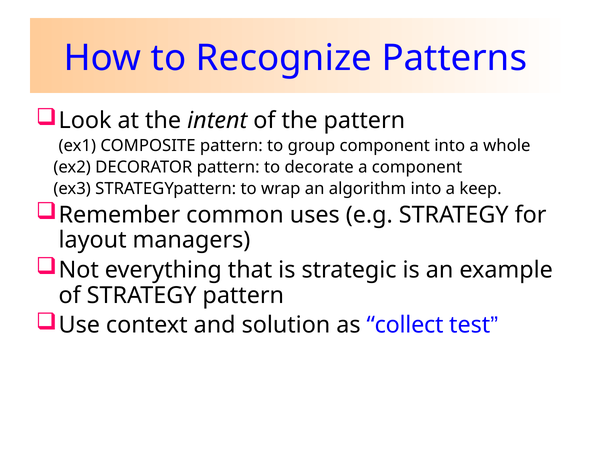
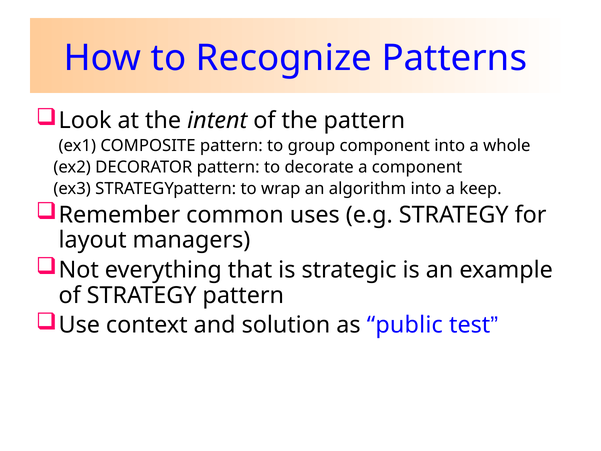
collect: collect -> public
